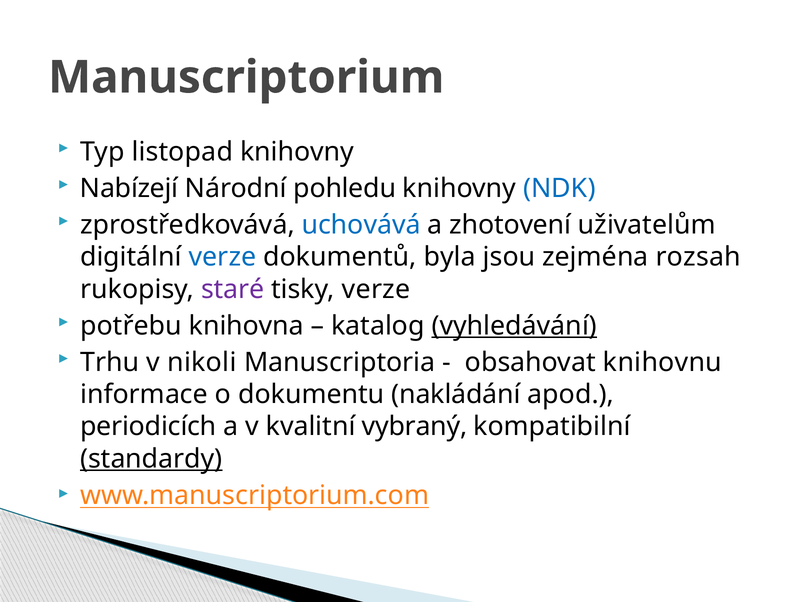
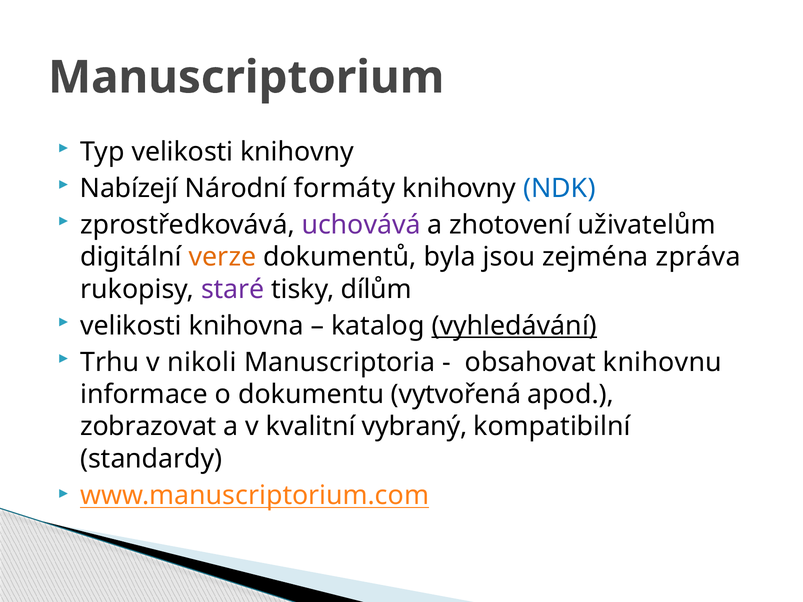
Typ listopad: listopad -> velikosti
pohledu: pohledu -> formáty
uchovává colour: blue -> purple
verze at (222, 257) colour: blue -> orange
rozsah: rozsah -> zpráva
tisky verze: verze -> dílům
potřebu at (131, 326): potřebu -> velikosti
nakládání: nakládání -> vytvořená
periodicích: periodicích -> zobrazovat
standardy underline: present -> none
